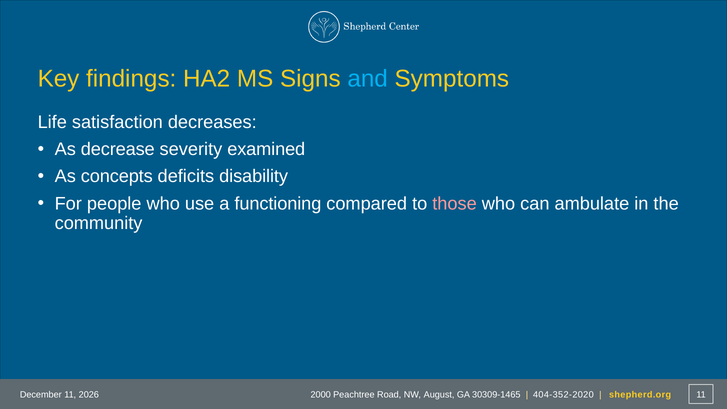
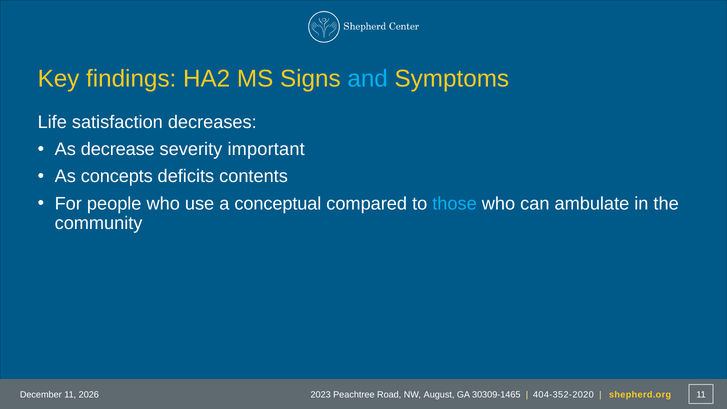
examined: examined -> important
disability: disability -> contents
functioning: functioning -> conceptual
those colour: pink -> light blue
2000: 2000 -> 2023
